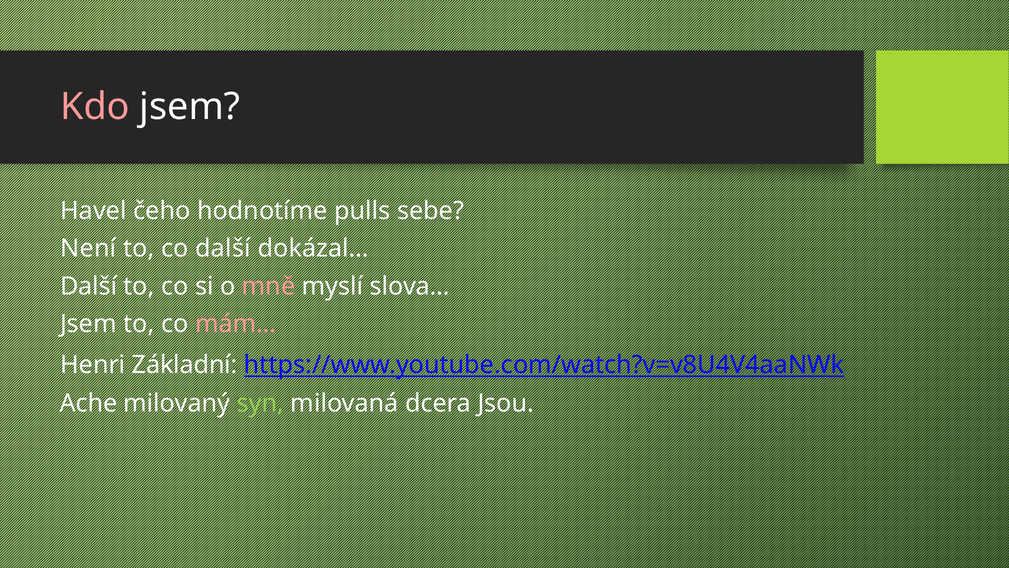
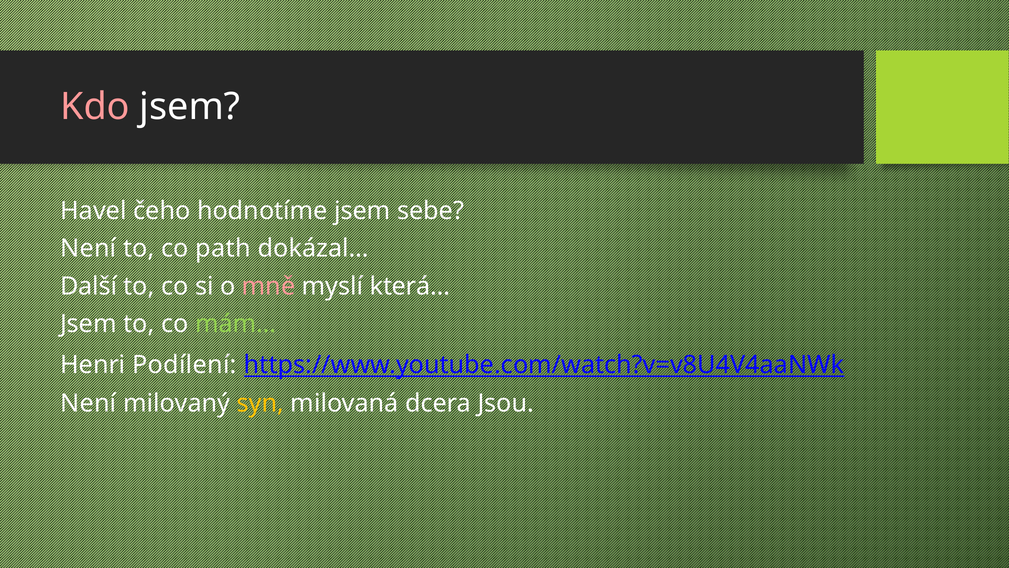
hodnotíme pulls: pulls -> jsem
co další: další -> path
slova…: slova… -> která…
mám… colour: pink -> light green
Základní: Základní -> Podílení
Ache at (89, 403): Ache -> Není
syn colour: light green -> yellow
